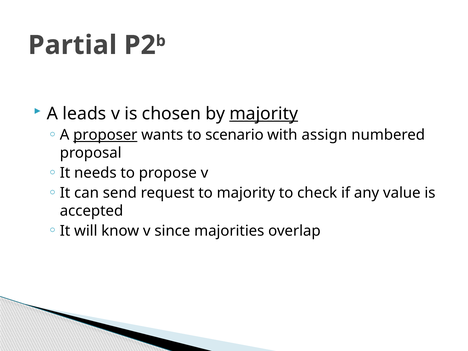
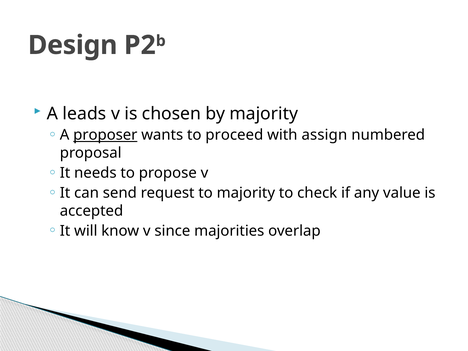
Partial: Partial -> Design
majority at (264, 114) underline: present -> none
scenario: scenario -> proceed
